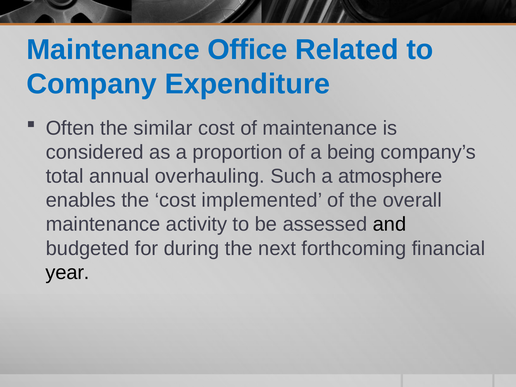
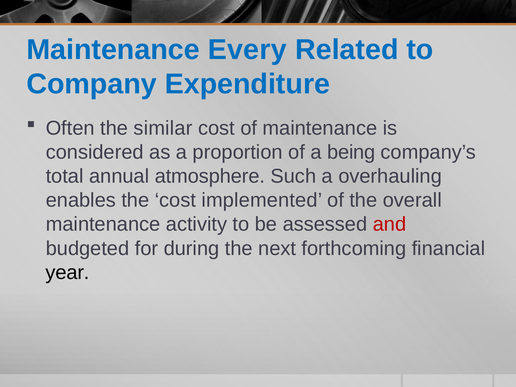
Office: Office -> Every
overhauling: overhauling -> atmosphere
atmosphere: atmosphere -> overhauling
and colour: black -> red
